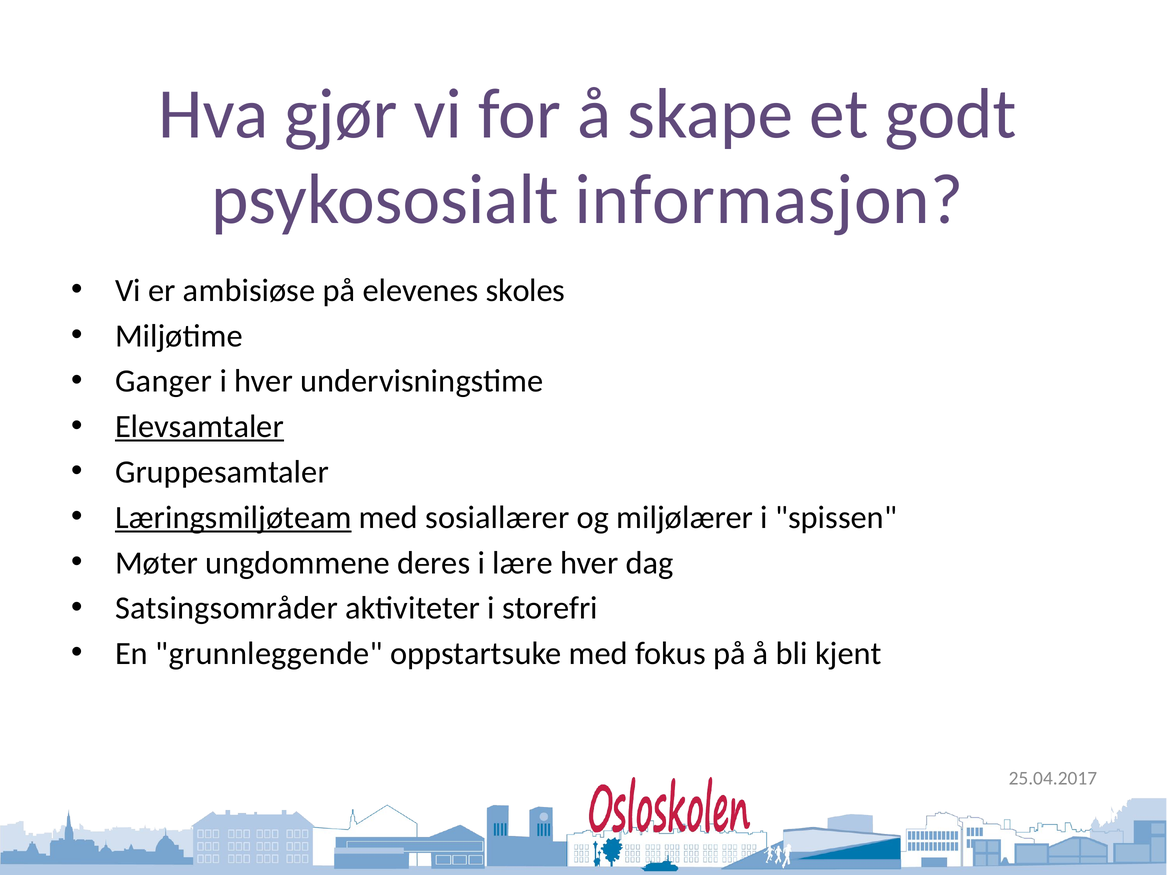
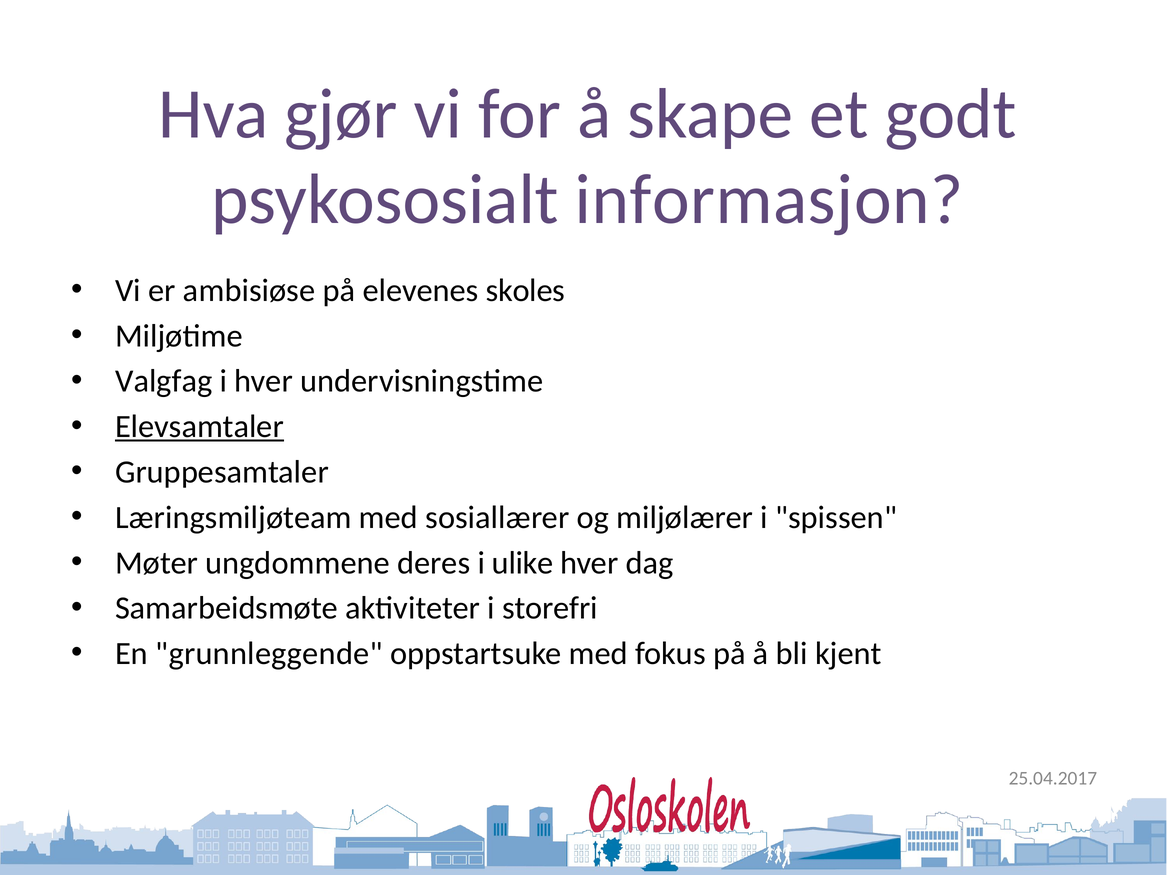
Ganger: Ganger -> Valgfag
Læringsmiljøteam underline: present -> none
lære: lære -> ulike
Satsingsområder: Satsingsområder -> Samarbeidsmøte
